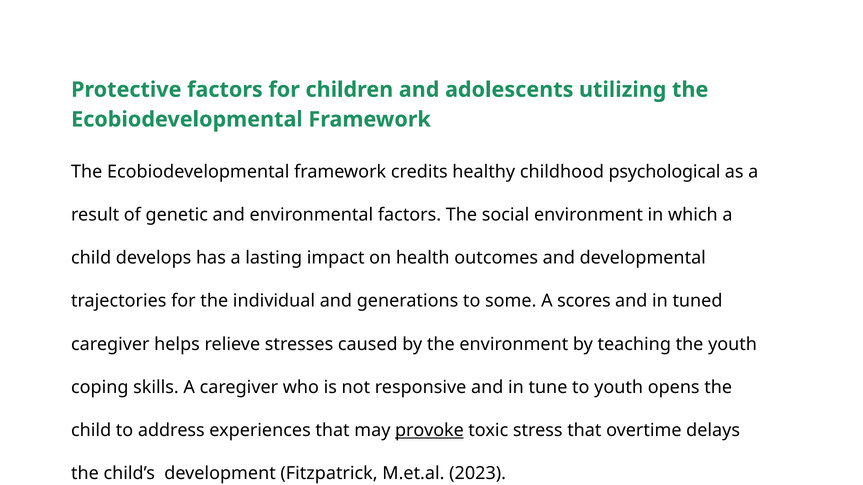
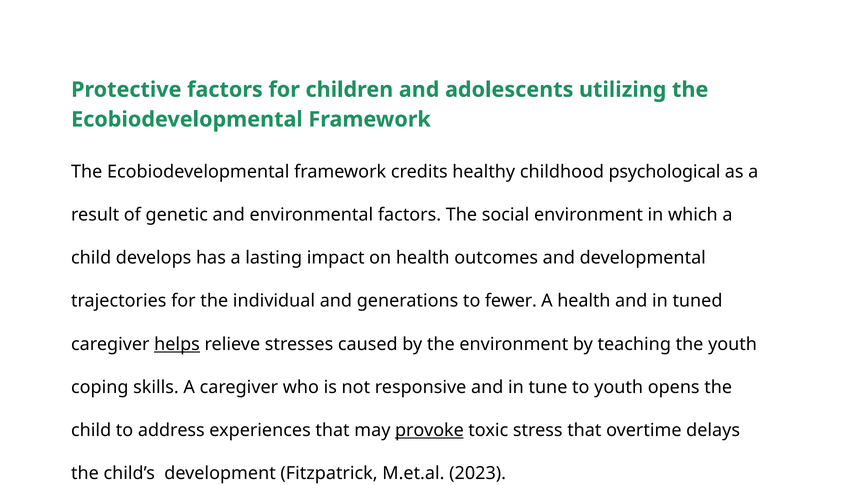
some: some -> fewer
A scores: scores -> health
helps underline: none -> present
